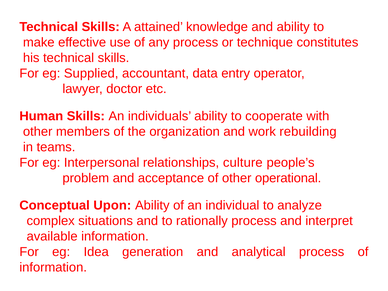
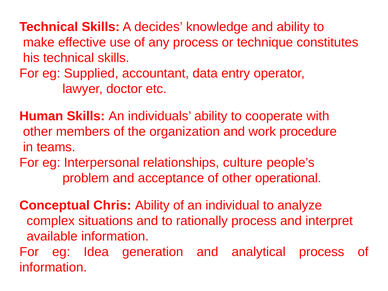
attained: attained -> decides
rebuilding: rebuilding -> procedure
Upon: Upon -> Chris
